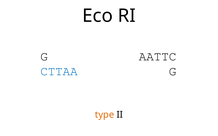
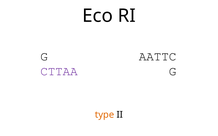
CTTAA colour: blue -> purple
